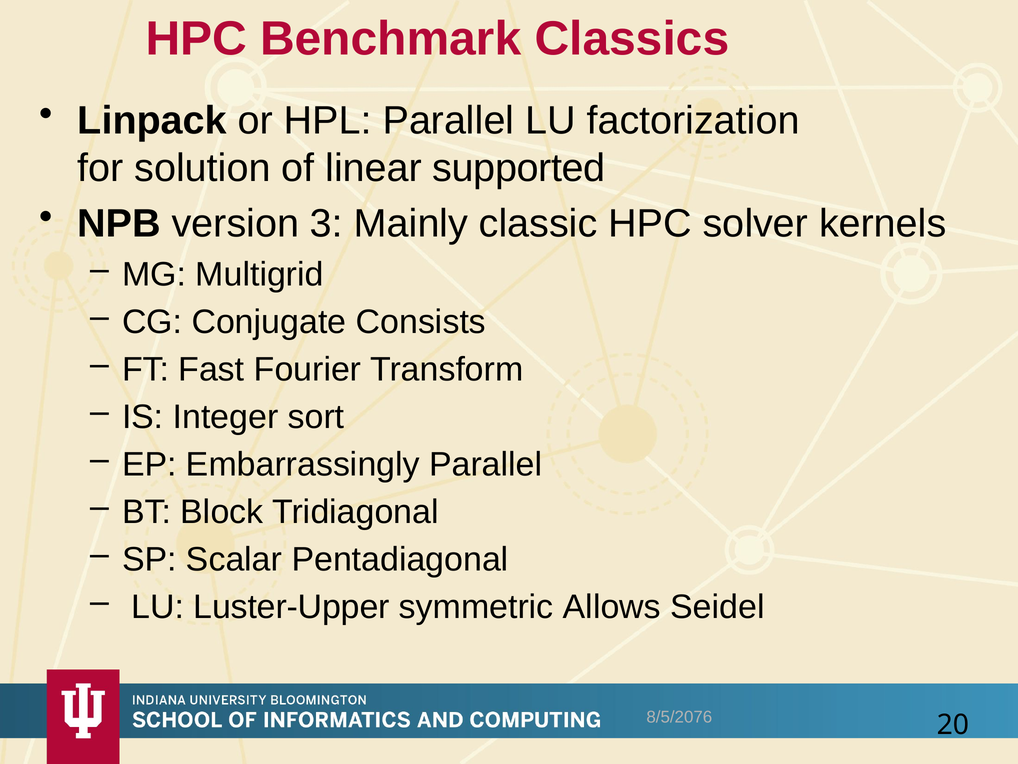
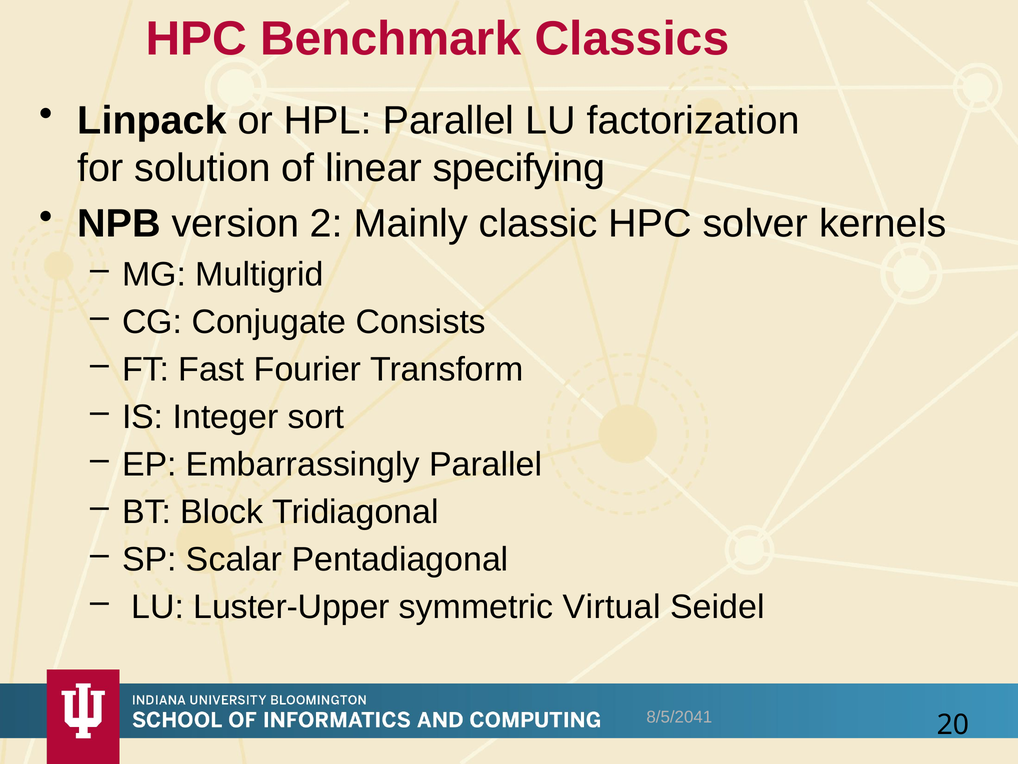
supported: supported -> specifying
3: 3 -> 2
Allows: Allows -> Virtual
8/5/2076: 8/5/2076 -> 8/5/2041
